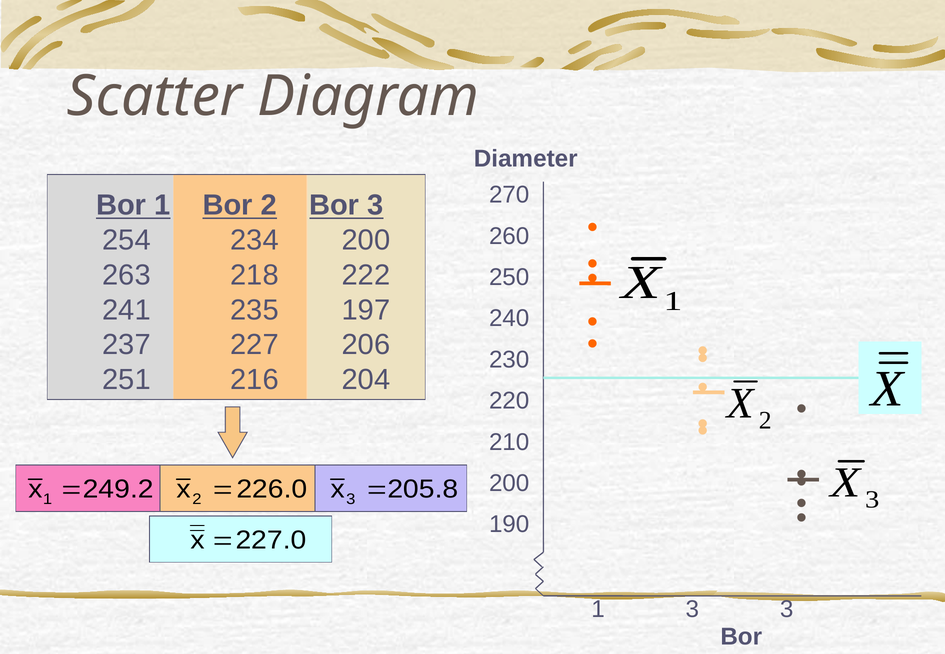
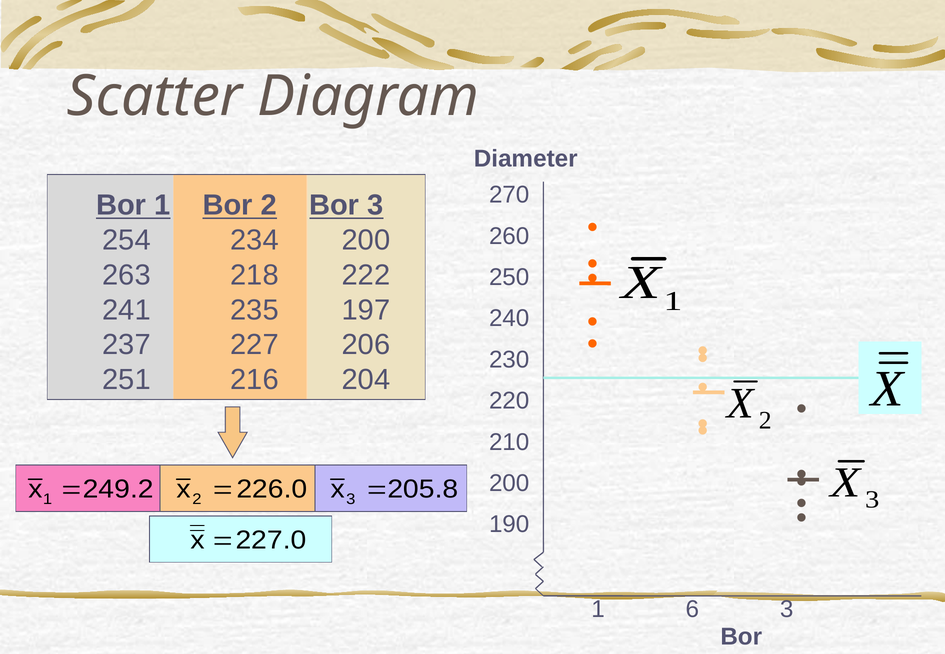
1 3: 3 -> 6
